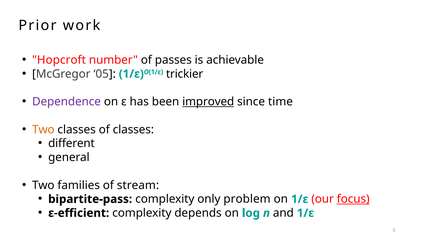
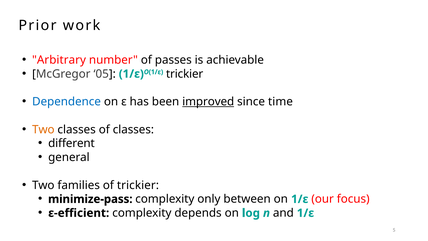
Hopcroft: Hopcroft -> Arbitrary
Dependence colour: purple -> blue
of stream: stream -> trickier
bipartite-pass: bipartite-pass -> minimize-pass
problem: problem -> between
focus underline: present -> none
